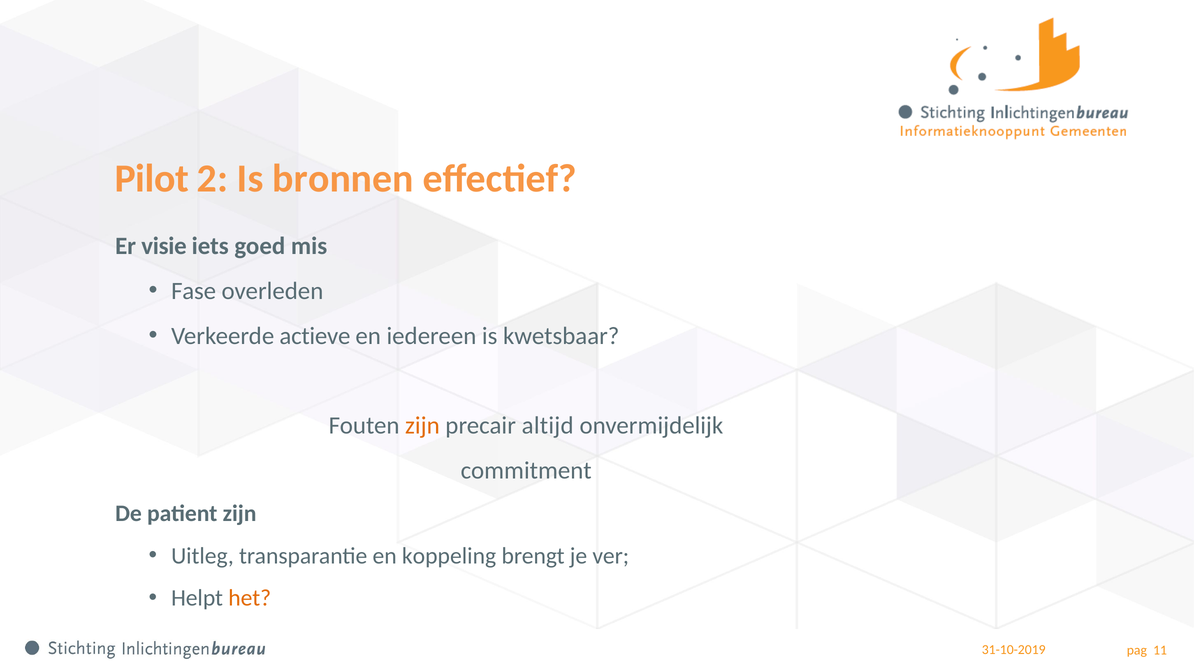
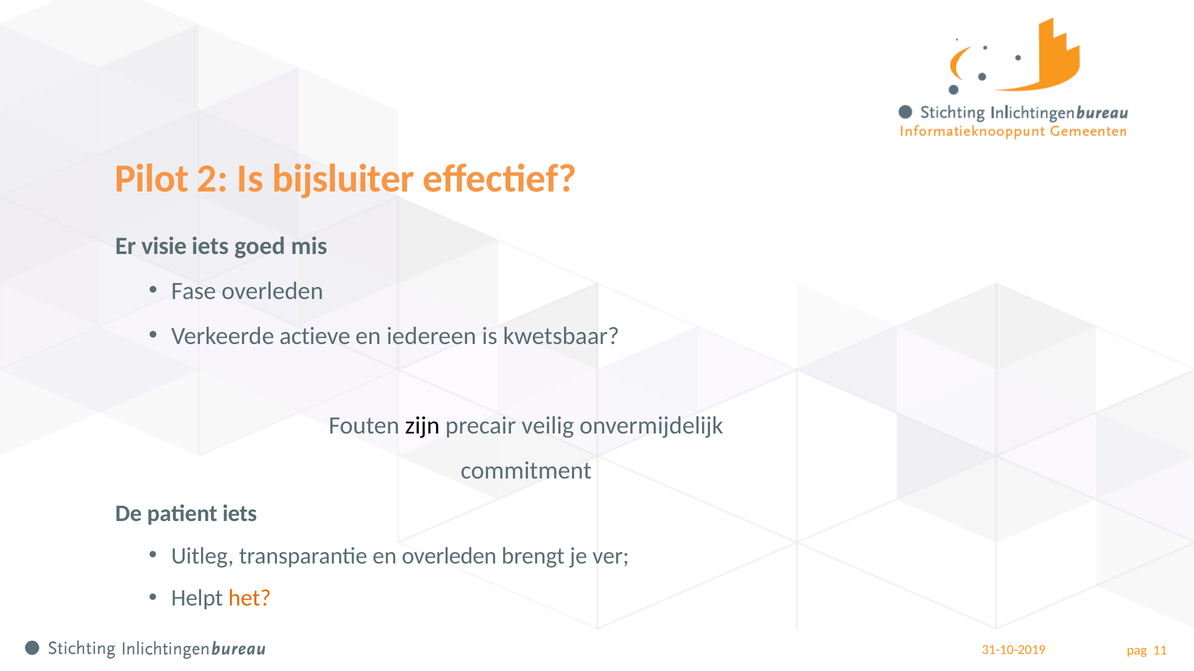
bronnen: bronnen -> bijsluiter
zijn at (422, 426) colour: orange -> black
altijd: altijd -> veilig
patient zijn: zijn -> iets
en koppeling: koppeling -> overleden
